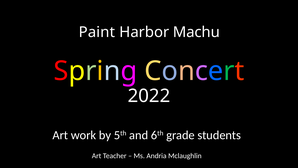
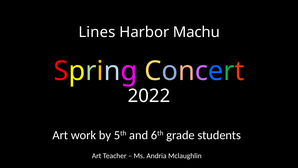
Paint: Paint -> Lines
